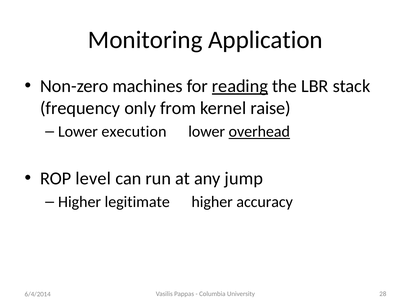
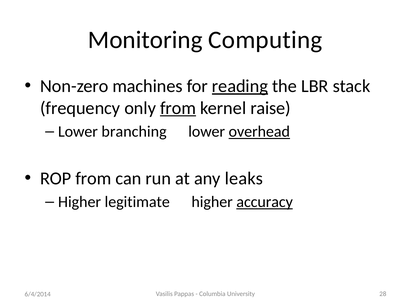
Application: Application -> Computing
from at (178, 108) underline: none -> present
execution: execution -> branching
ROP level: level -> from
jump: jump -> leaks
accuracy underline: none -> present
